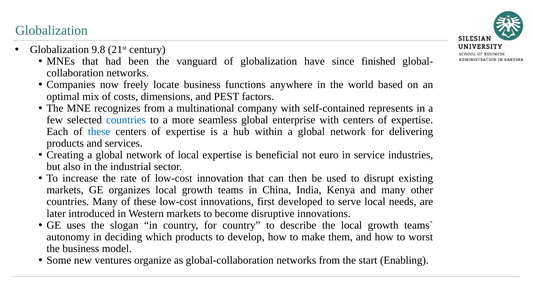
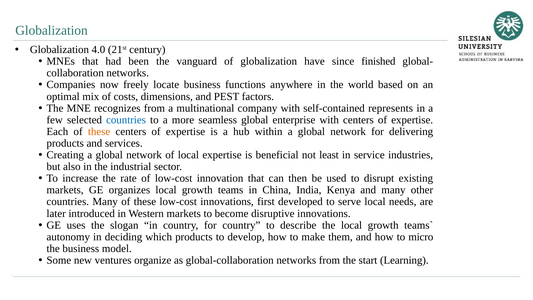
9.8: 9.8 -> 4.0
these at (99, 131) colour: blue -> orange
euro: euro -> least
worst: worst -> micro
Enabling: Enabling -> Learning
